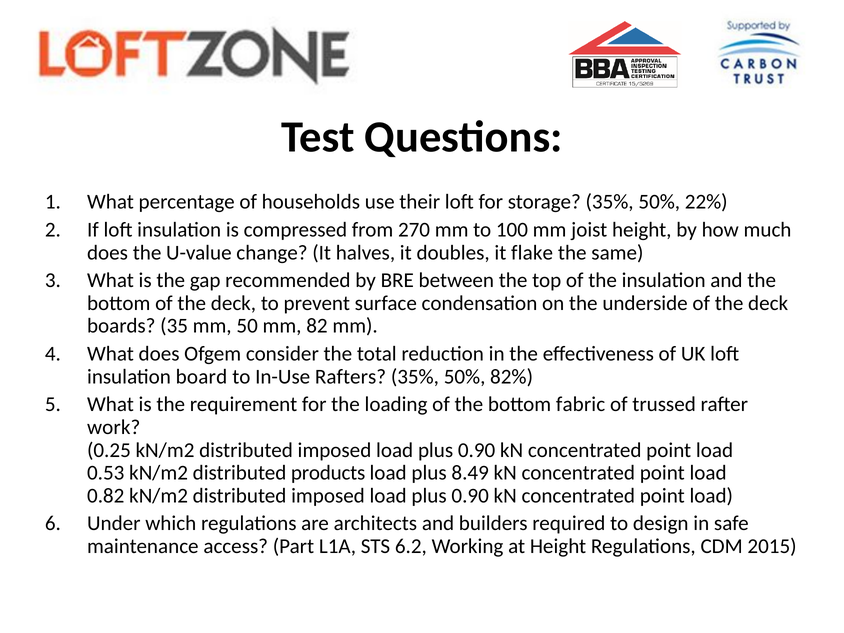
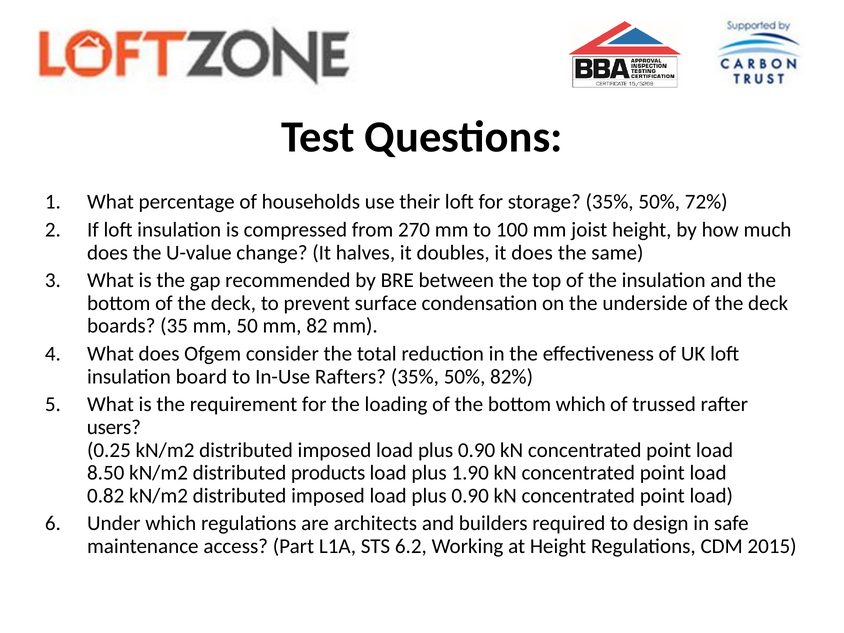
22%: 22% -> 72%
it flake: flake -> does
bottom fabric: fabric -> which
work: work -> users
0.53: 0.53 -> 8.50
8.49: 8.49 -> 1.90
